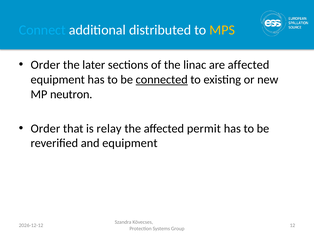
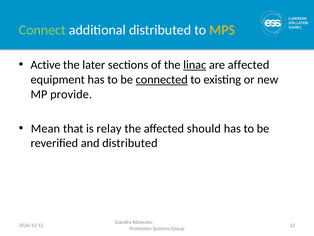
Connect colour: light blue -> light green
Order at (45, 65): Order -> Active
linac underline: none -> present
neutron: neutron -> provide
Order at (45, 128): Order -> Mean
permit: permit -> should
and equipment: equipment -> distributed
